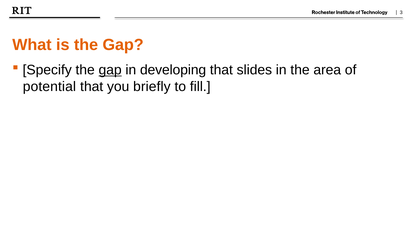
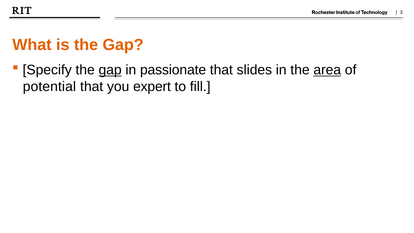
developing: developing -> passionate
area underline: none -> present
briefly: briefly -> expert
